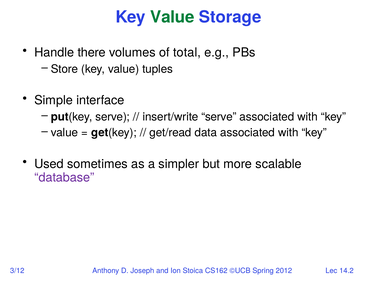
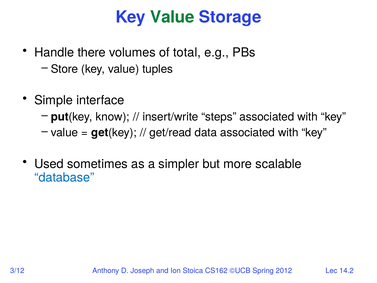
put(key serve: serve -> know
insert/write serve: serve -> steps
database colour: purple -> blue
